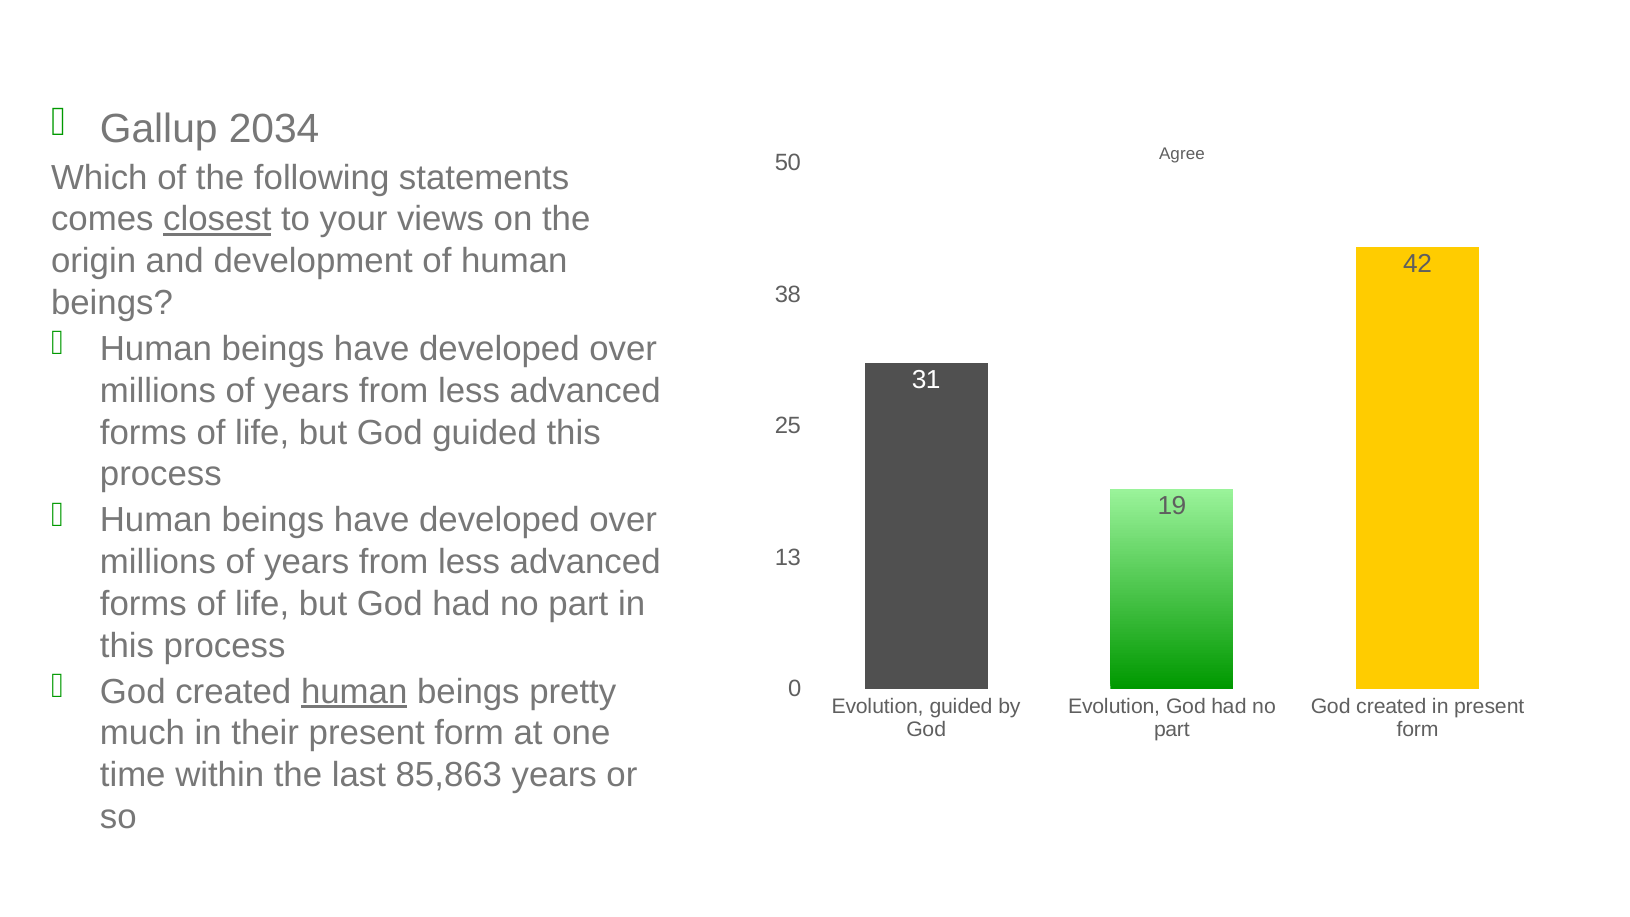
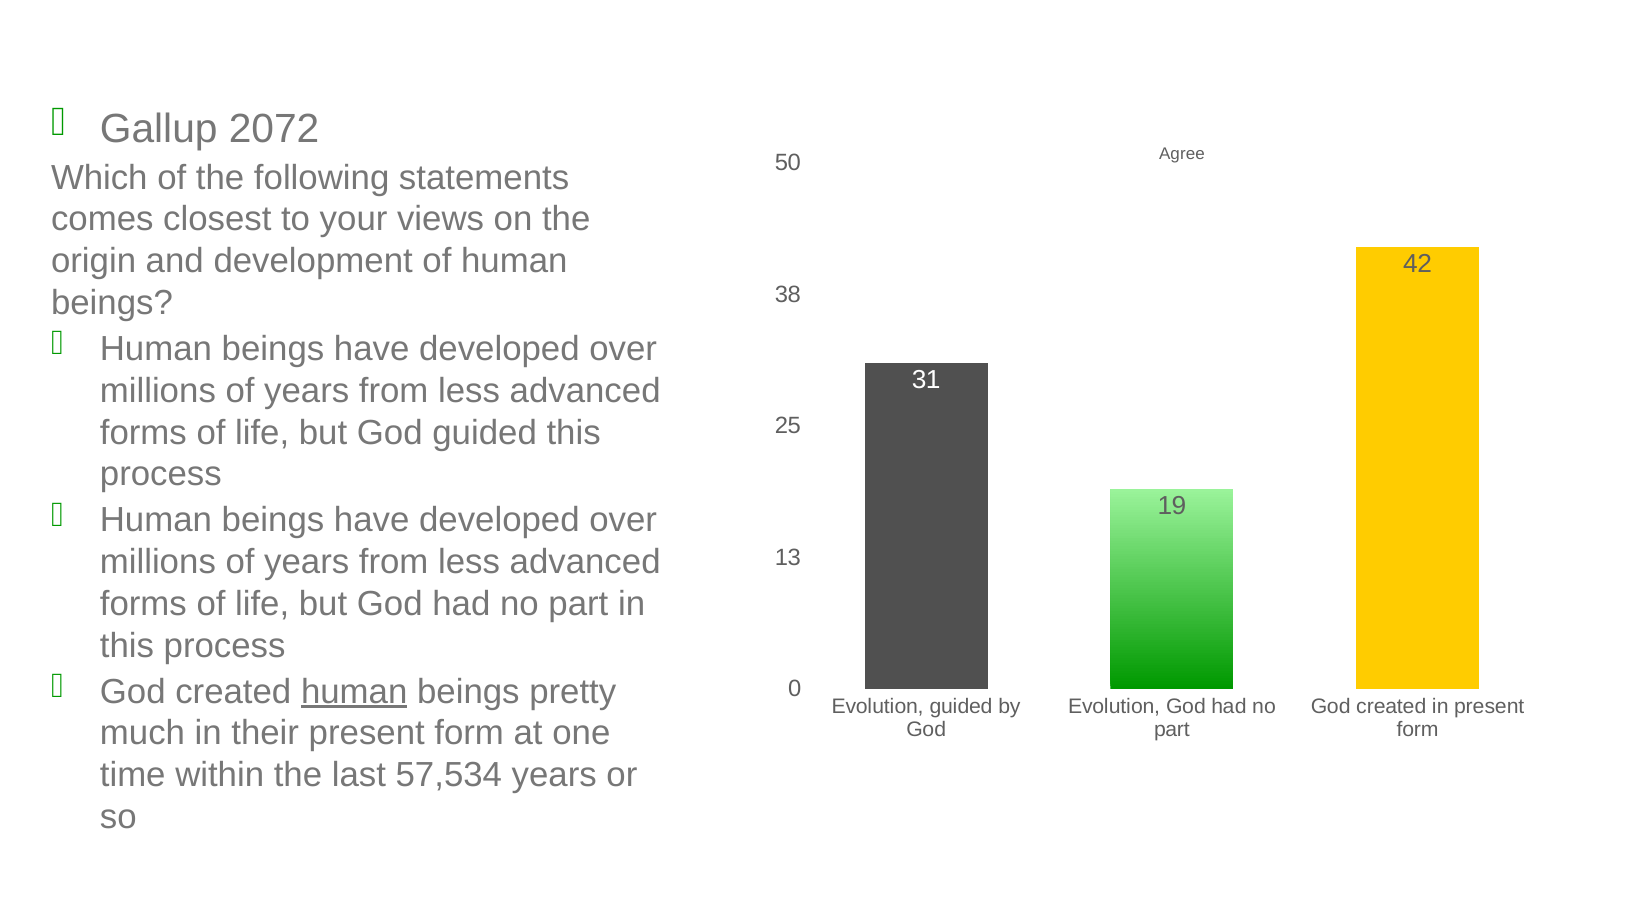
2034: 2034 -> 2072
closest underline: present -> none
85,863: 85,863 -> 57,534
